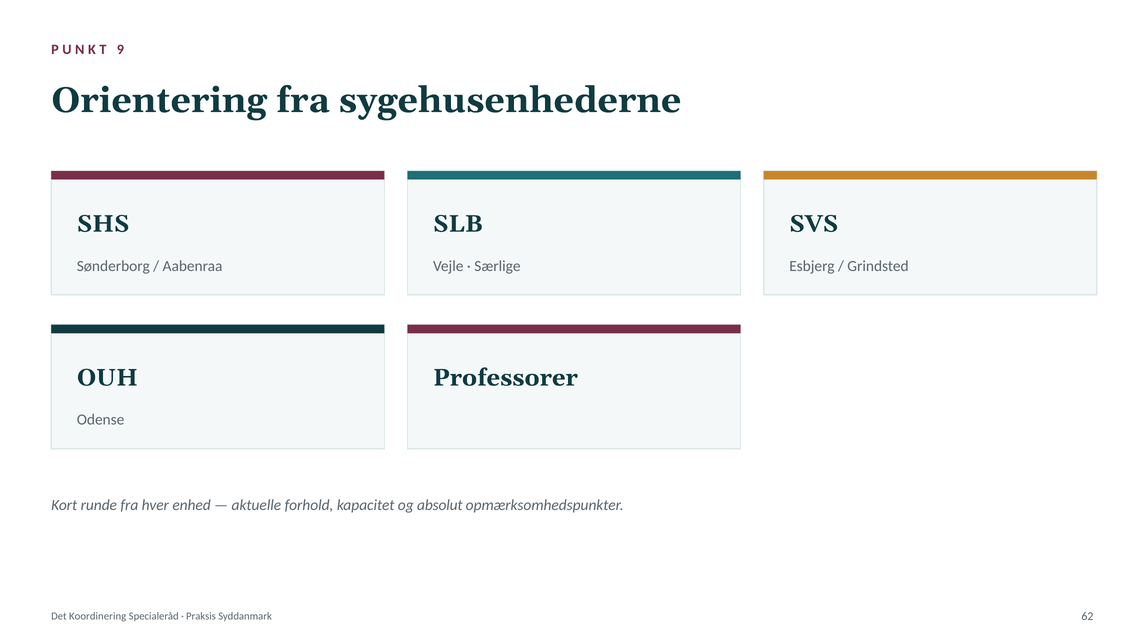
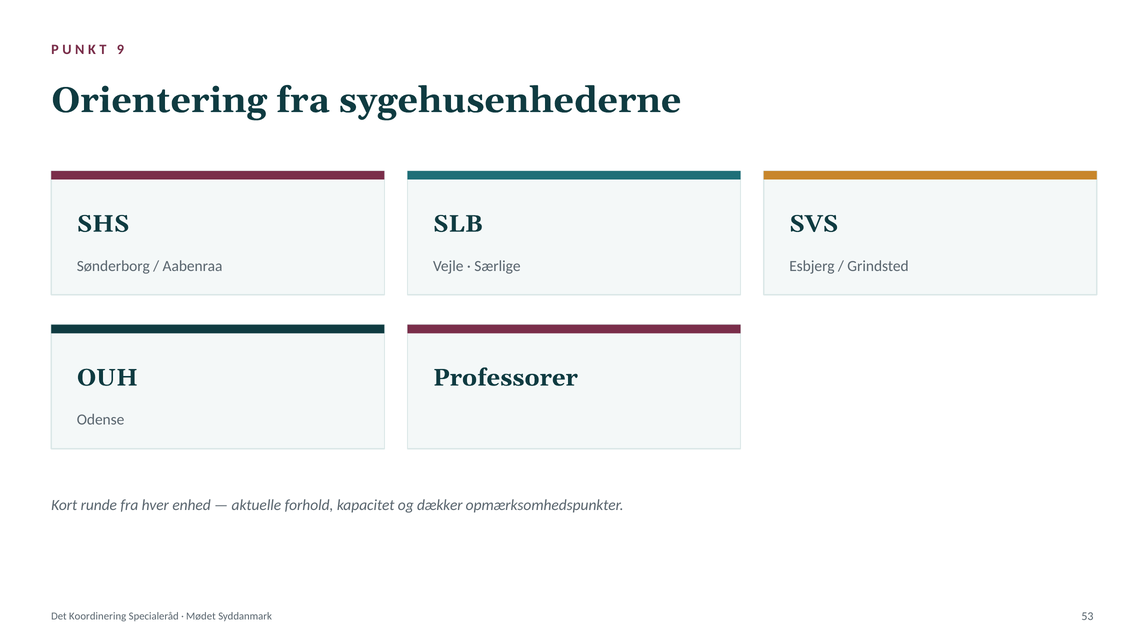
absolut: absolut -> dækker
Praksis: Praksis -> Mødet
62: 62 -> 53
